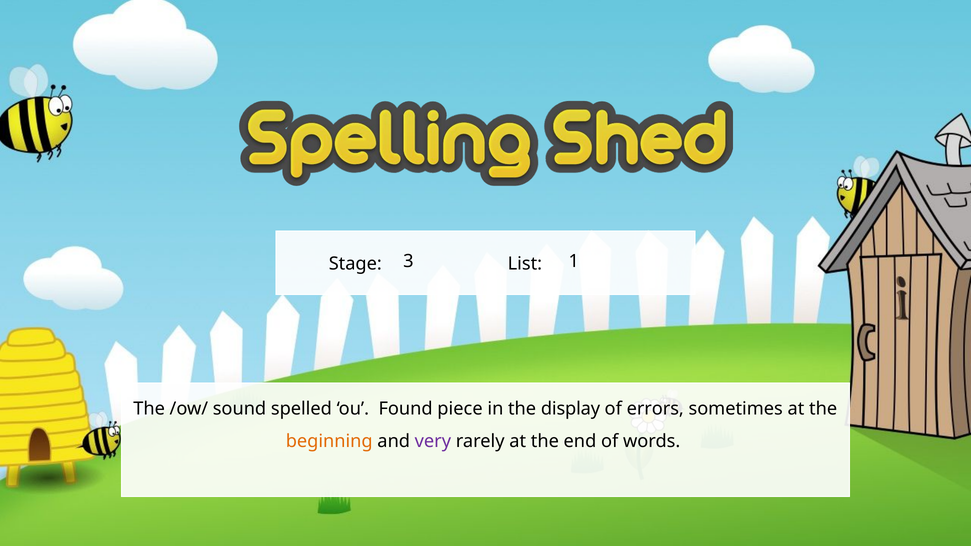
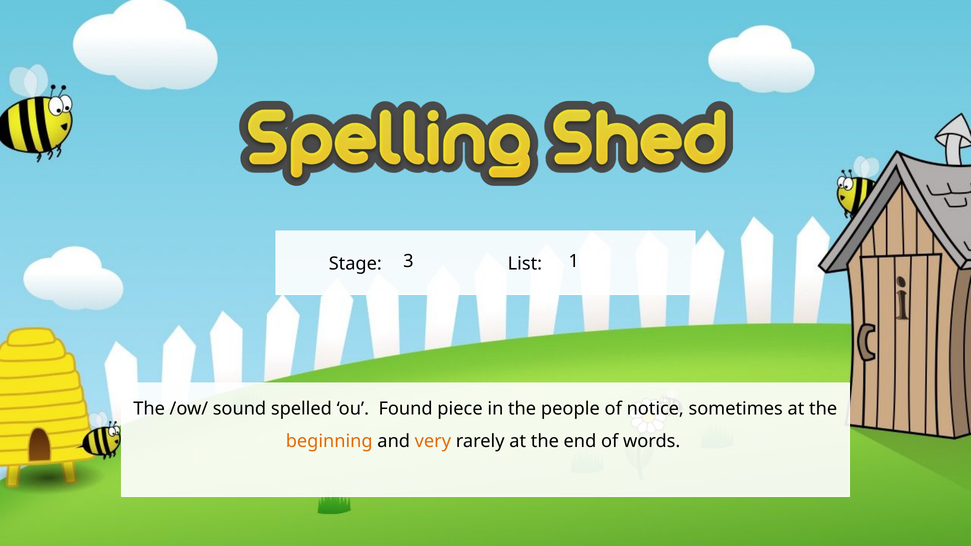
display: display -> people
errors: errors -> notice
very colour: purple -> orange
